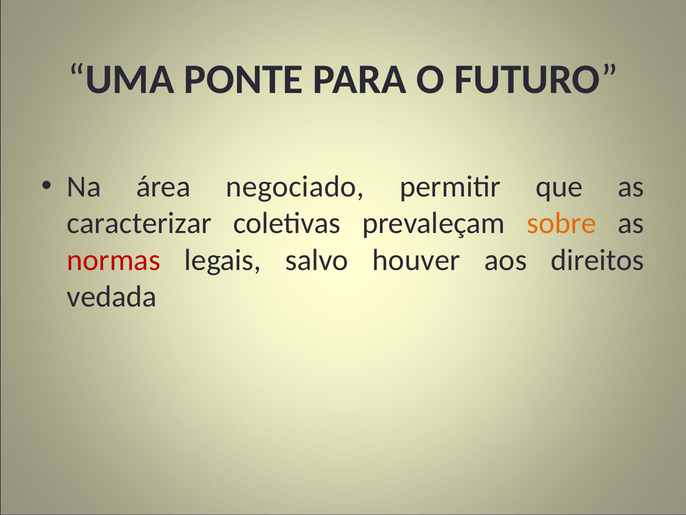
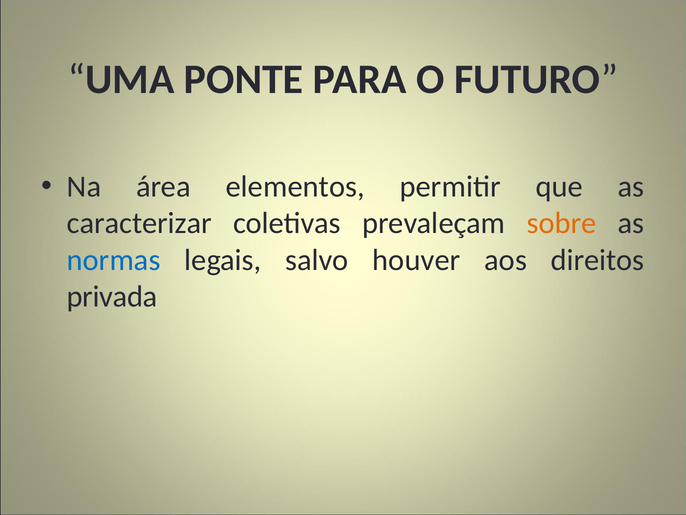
negociado: negociado -> elementos
normas colour: red -> blue
vedada: vedada -> privada
